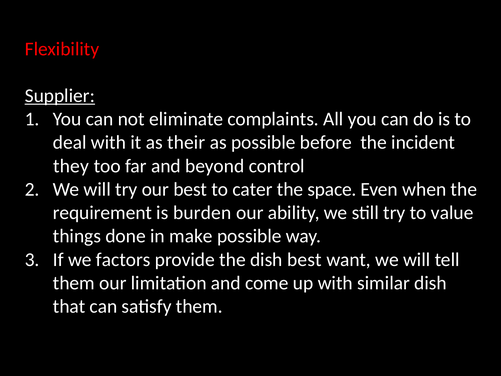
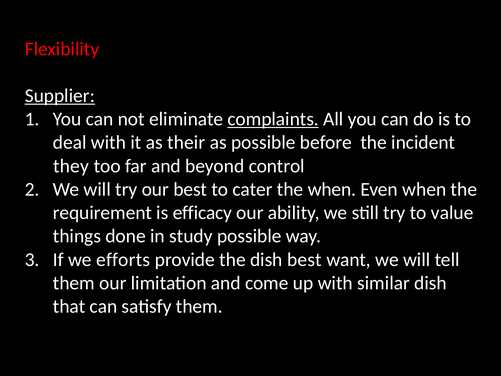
complaints underline: none -> present
the space: space -> when
burden: burden -> efficacy
make: make -> study
factors: factors -> efforts
